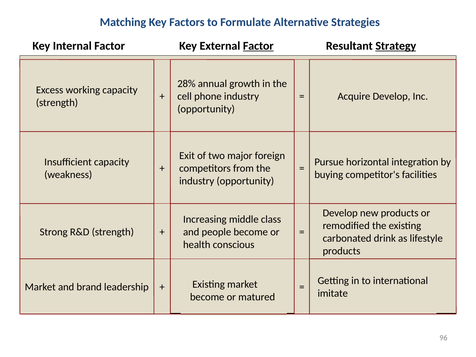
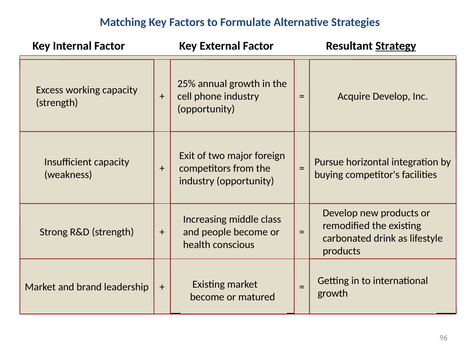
Factor at (258, 46) underline: present -> none
28%: 28% -> 25%
imitate at (333, 293): imitate -> growth
